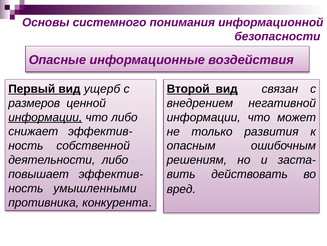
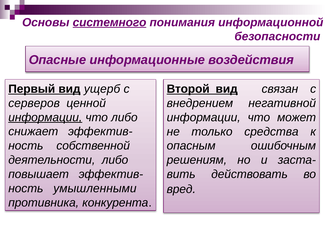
системного underline: none -> present
размеров: размеров -> серверов
развития: развития -> средства
